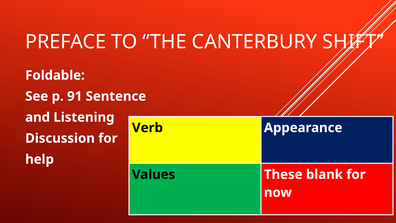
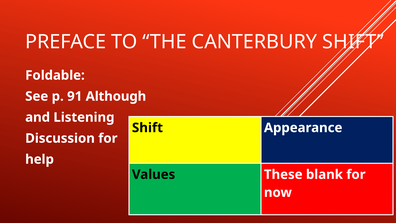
Sentence: Sentence -> Although
Verb at (147, 128): Verb -> Shift
